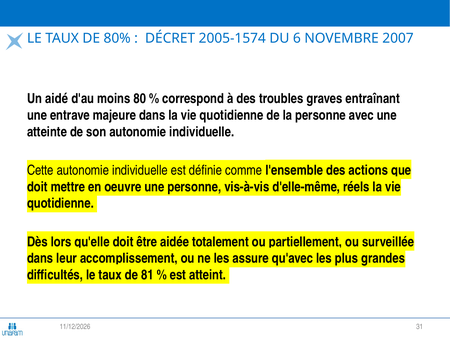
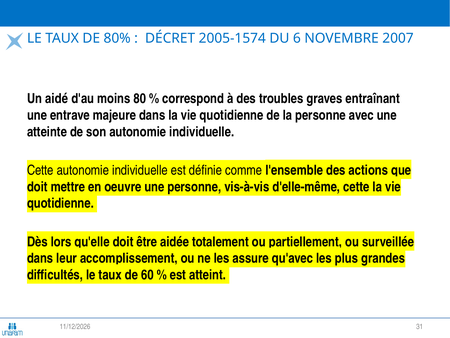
d'elle-même réels: réels -> cette
81: 81 -> 60
